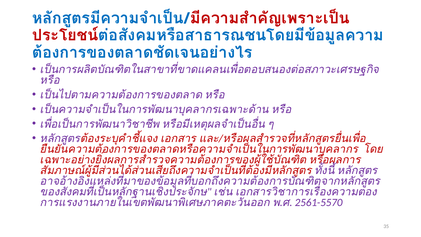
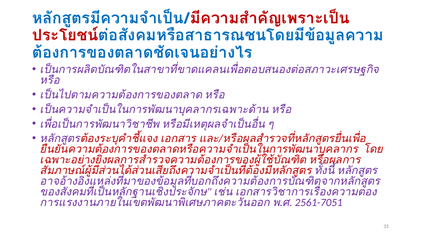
2561-5570: 2561-5570 -> 2561-7051
